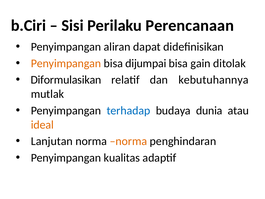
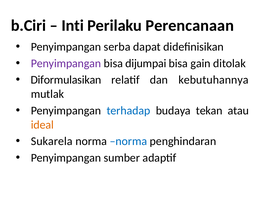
Sisi: Sisi -> Inti
aliran: aliran -> serba
Penyimpangan at (66, 63) colour: orange -> purple
dunia: dunia -> tekan
Lanjutan: Lanjutan -> Sukarela
norma at (128, 141) colour: orange -> blue
kualitas: kualitas -> sumber
